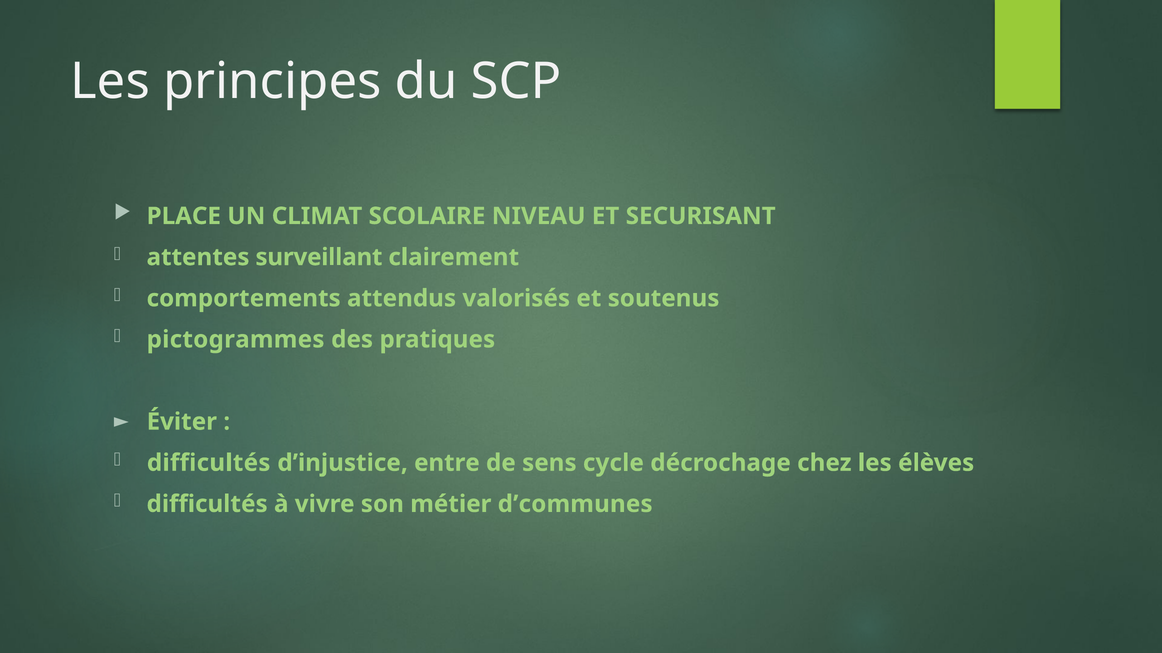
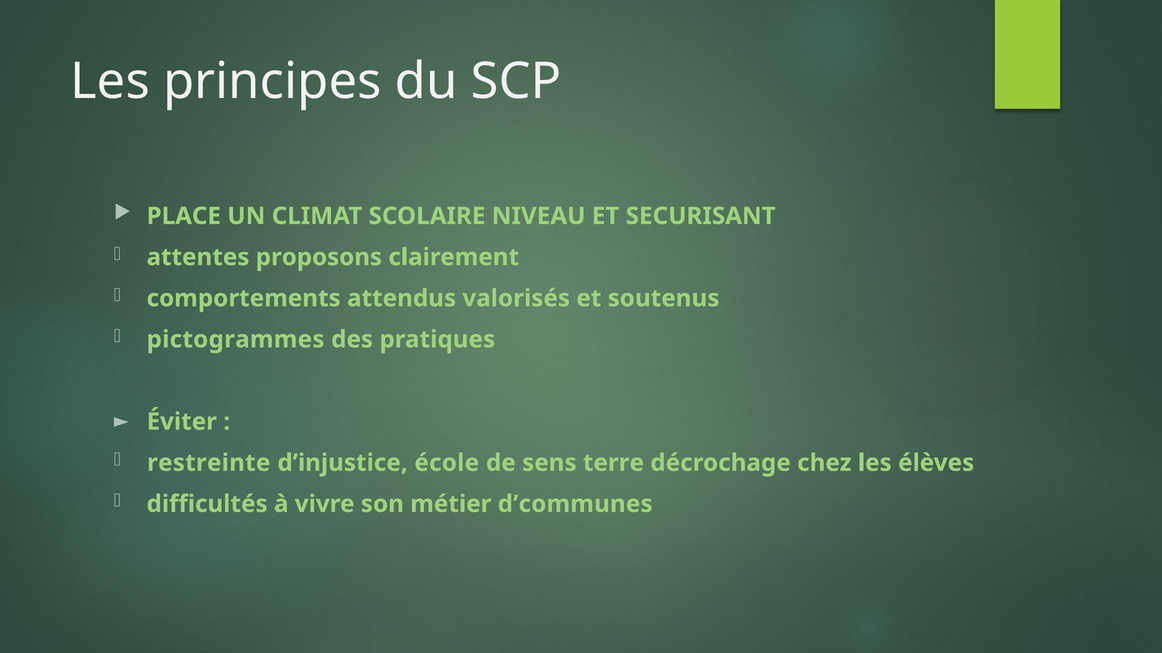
surveillant: surveillant -> proposons
difficultés at (209, 463): difficultés -> restreinte
entre: entre -> école
cycle: cycle -> terre
